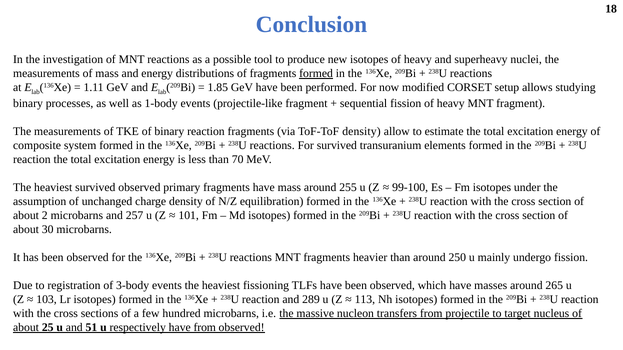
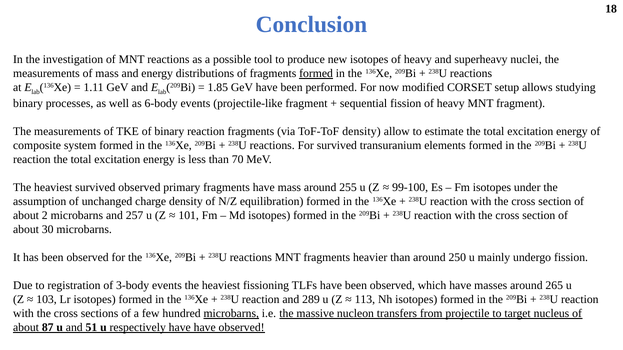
1-body: 1-body -> 6-body
microbarns at (231, 314) underline: none -> present
25: 25 -> 87
have from: from -> have
